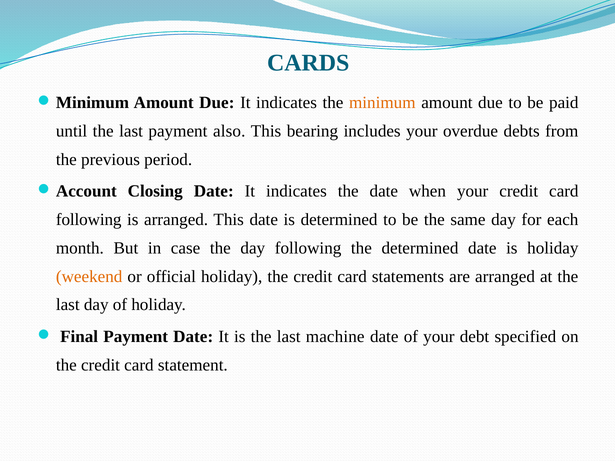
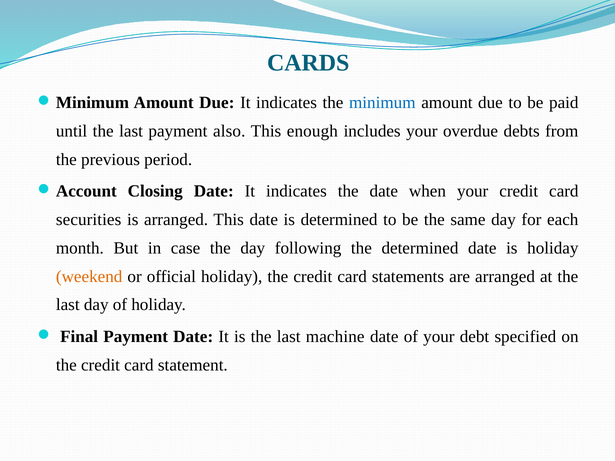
minimum colour: orange -> blue
bearing: bearing -> enough
following at (89, 220): following -> securities
